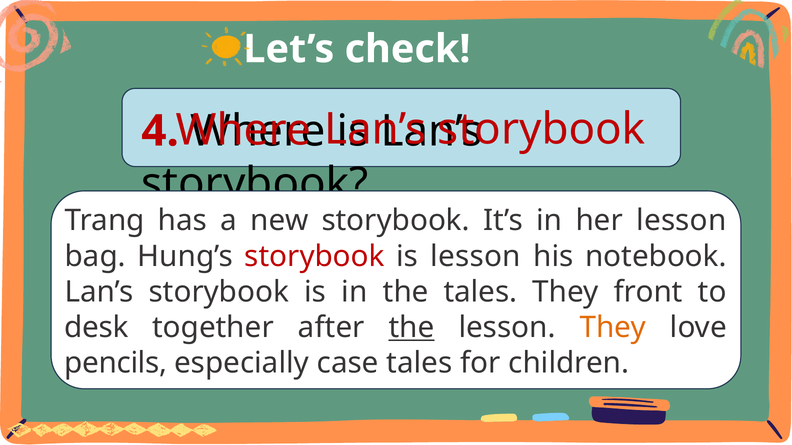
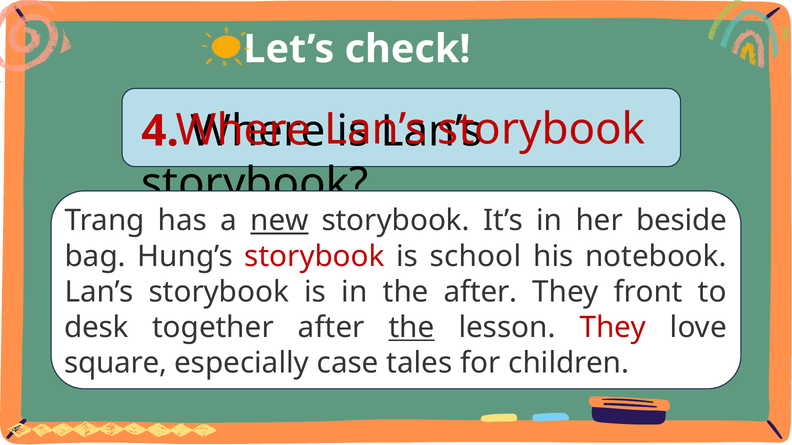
new underline: none -> present
her lesson: lesson -> beside
is lesson: lesson -> school
the tales: tales -> after
They at (613, 328) colour: orange -> red
pencils: pencils -> square
